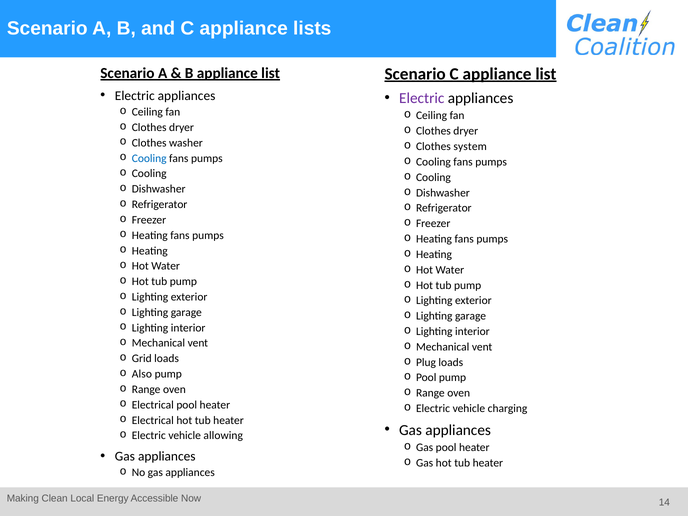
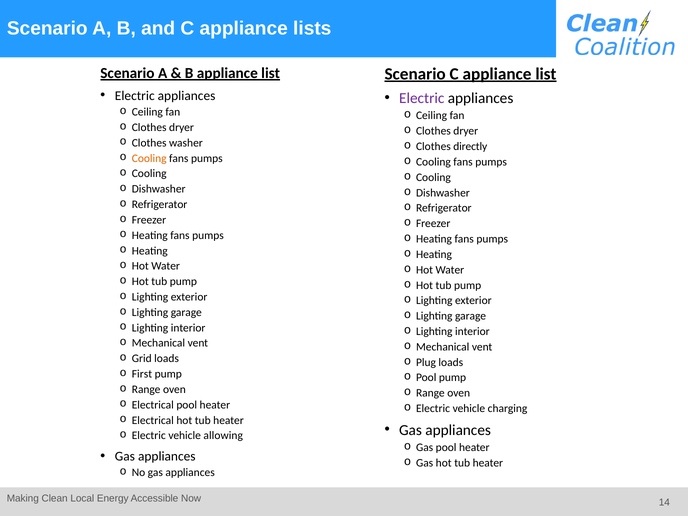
system: system -> directly
Cooling at (149, 158) colour: blue -> orange
Also: Also -> First
